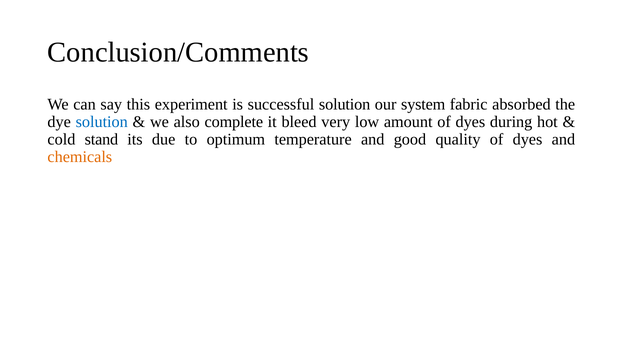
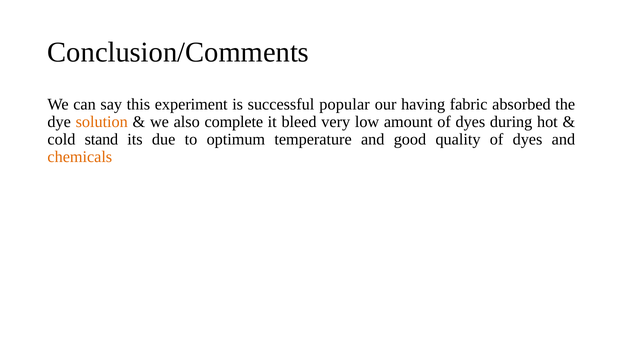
successful solution: solution -> popular
system: system -> having
solution at (102, 122) colour: blue -> orange
